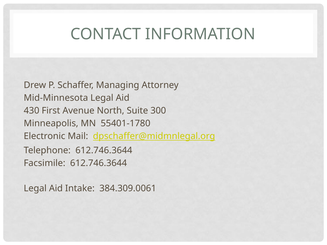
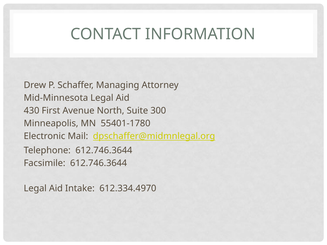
384.309.0061: 384.309.0061 -> 612.334.4970
